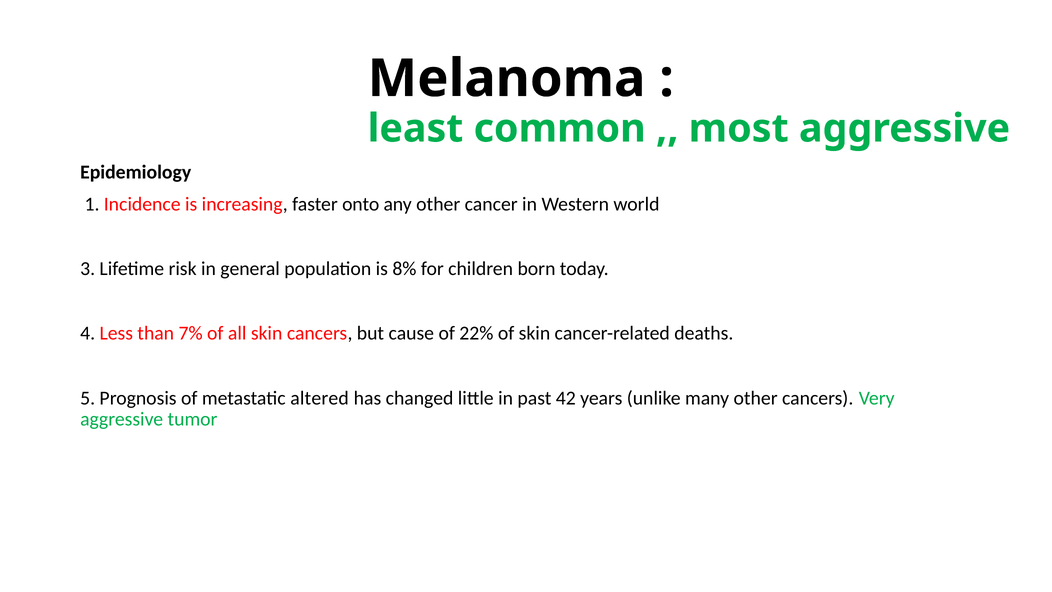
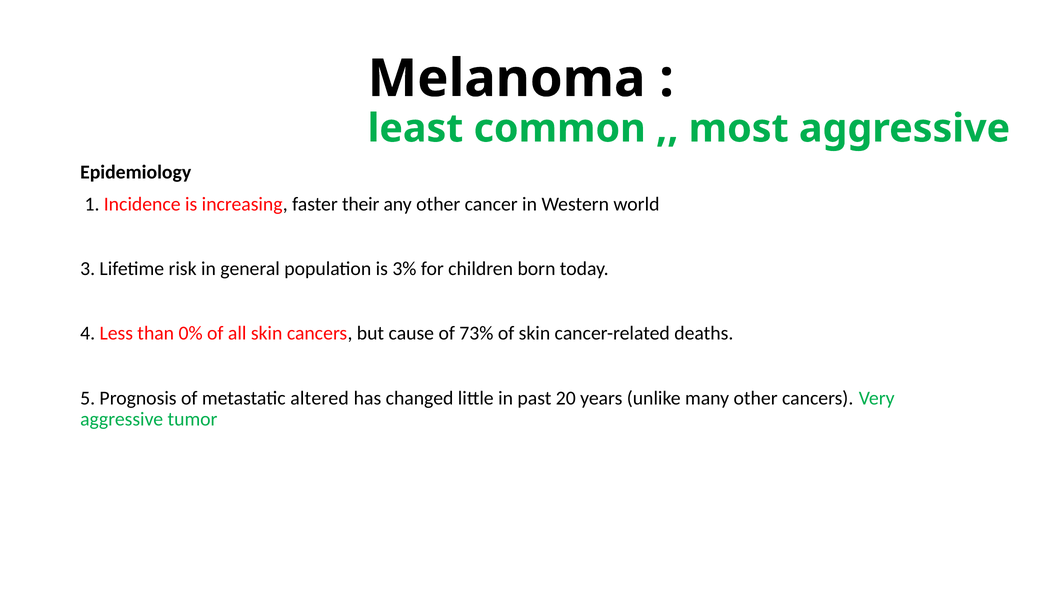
onto: onto -> their
8%: 8% -> 3%
7%: 7% -> 0%
22%: 22% -> 73%
42: 42 -> 20
